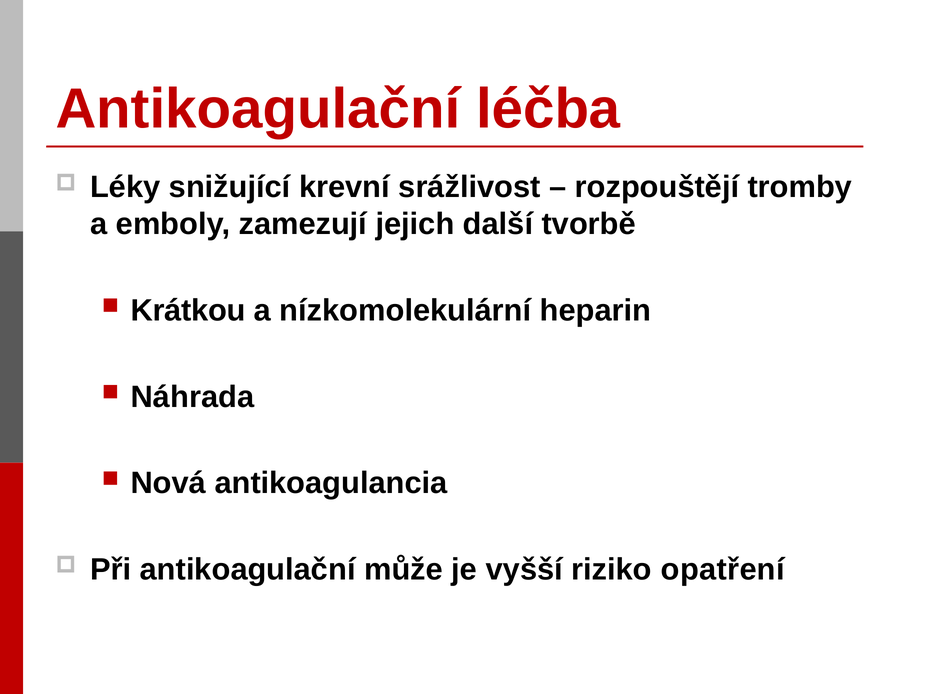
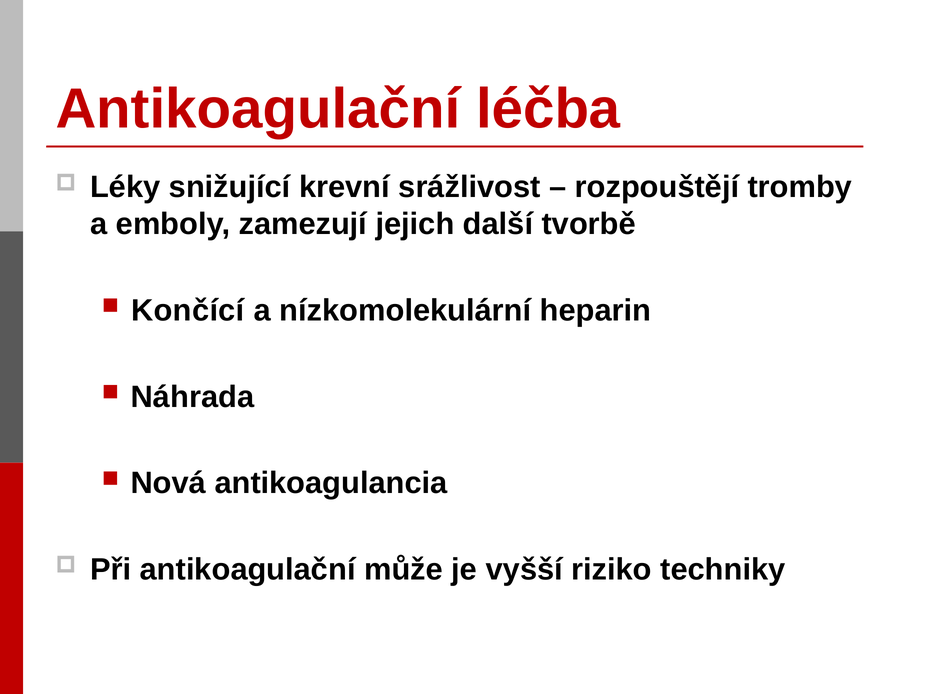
Krátkou: Krátkou -> Končící
opatření: opatření -> techniky
